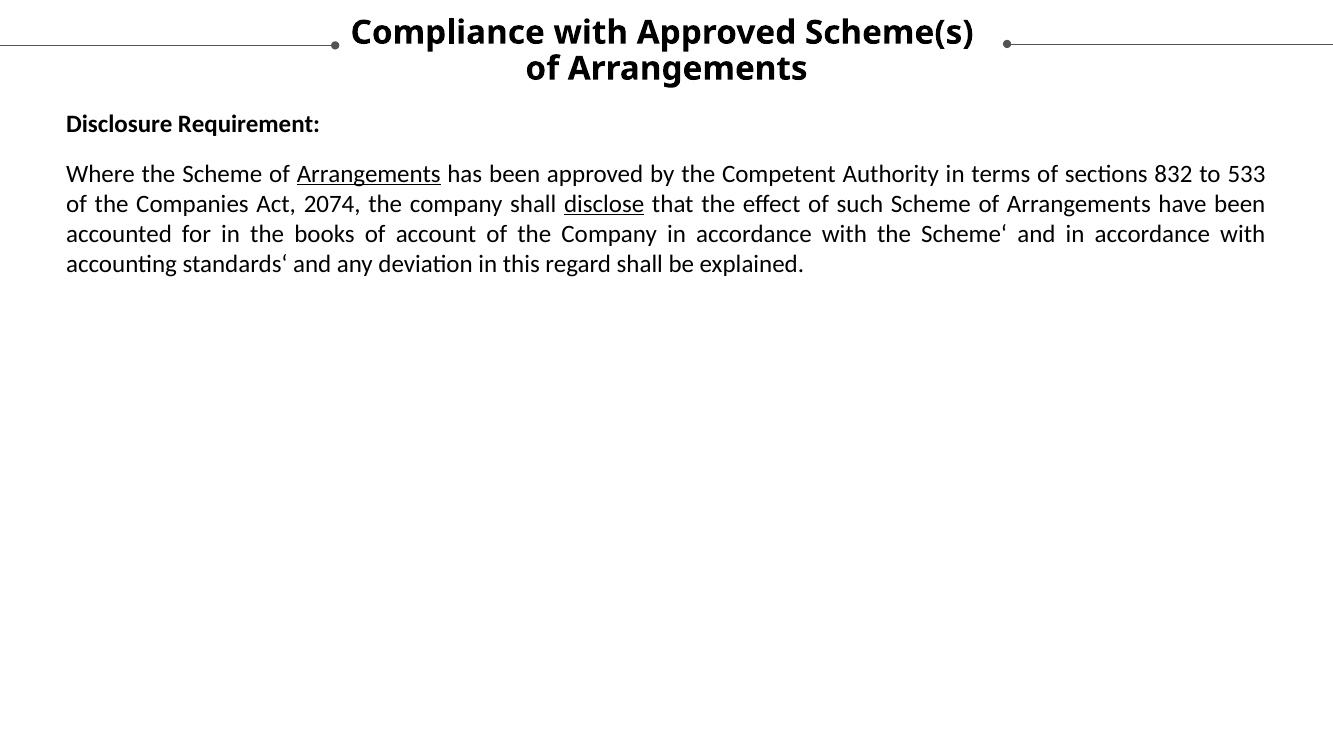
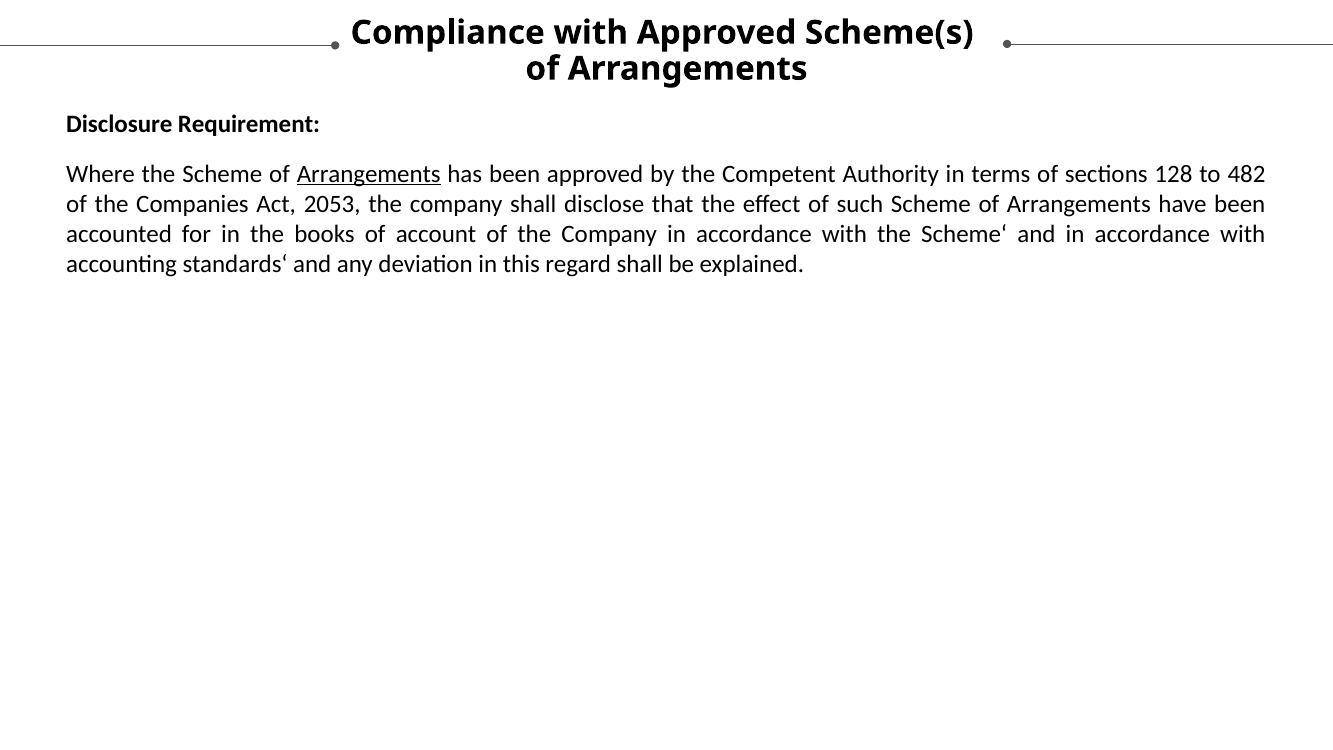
832: 832 -> 128
533: 533 -> 482
2074: 2074 -> 2053
disclose underline: present -> none
